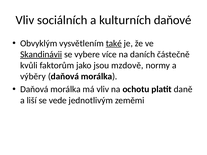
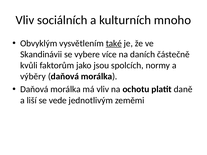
daňové: daňové -> mnoho
Skandinávii underline: present -> none
mzdově: mzdově -> spolcích
